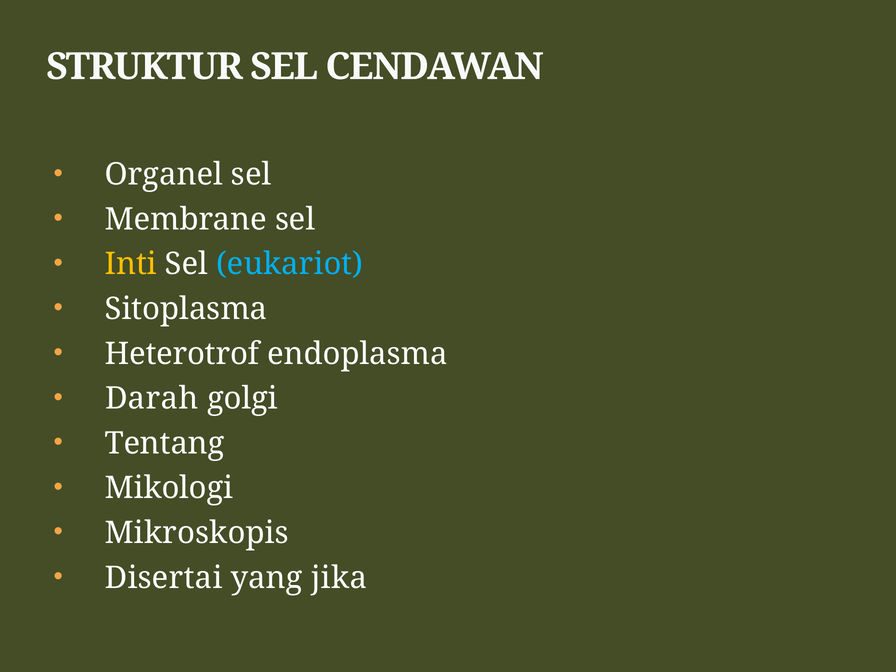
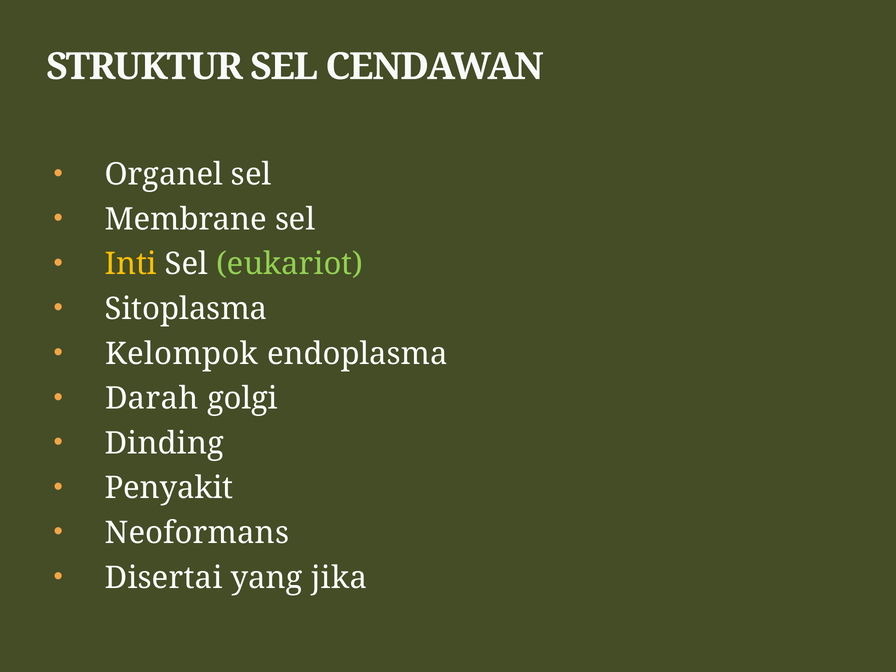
eukariot colour: light blue -> light green
Heterotrof: Heterotrof -> Kelompok
Tentang: Tentang -> Dinding
Mikologi: Mikologi -> Penyakit
Mikroskopis: Mikroskopis -> Neoformans
